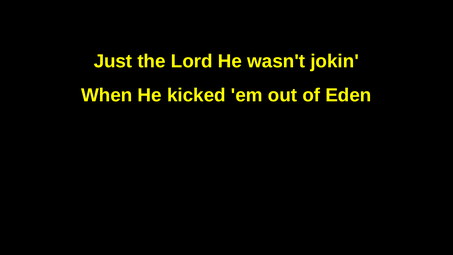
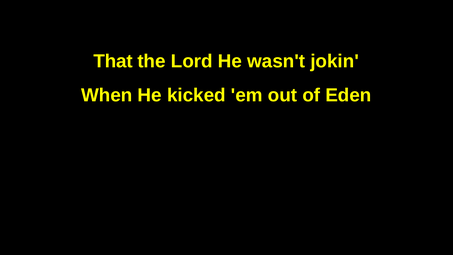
Just: Just -> That
